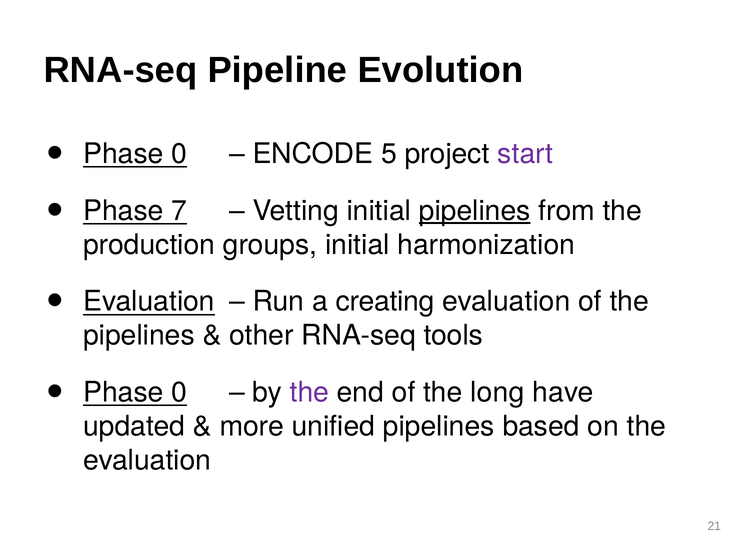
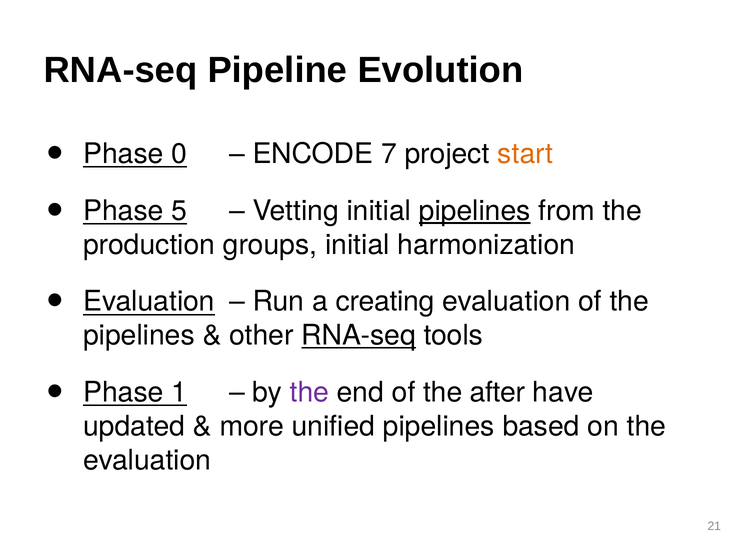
5: 5 -> 7
start colour: purple -> orange
7: 7 -> 5
RNA-seq at (359, 335) underline: none -> present
0 at (179, 392): 0 -> 1
long: long -> after
